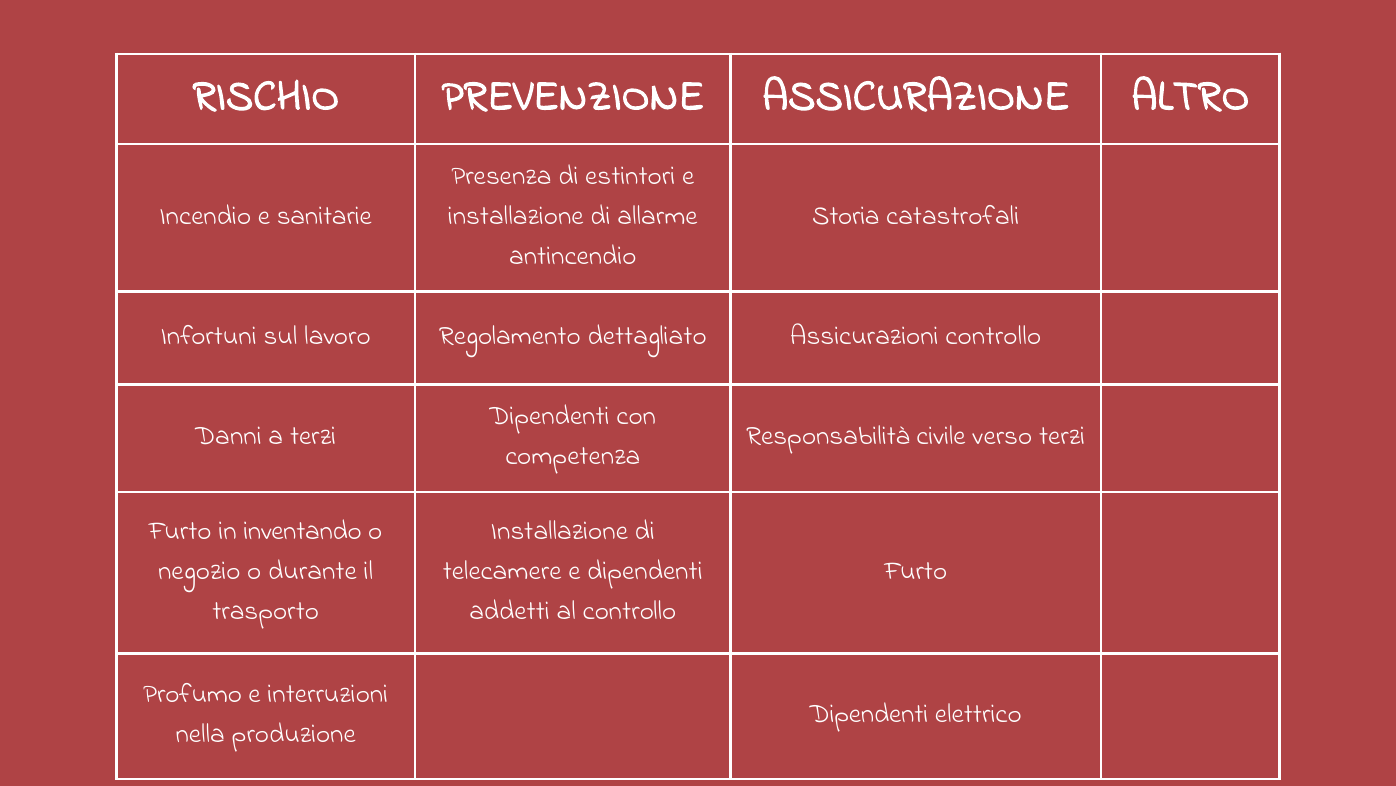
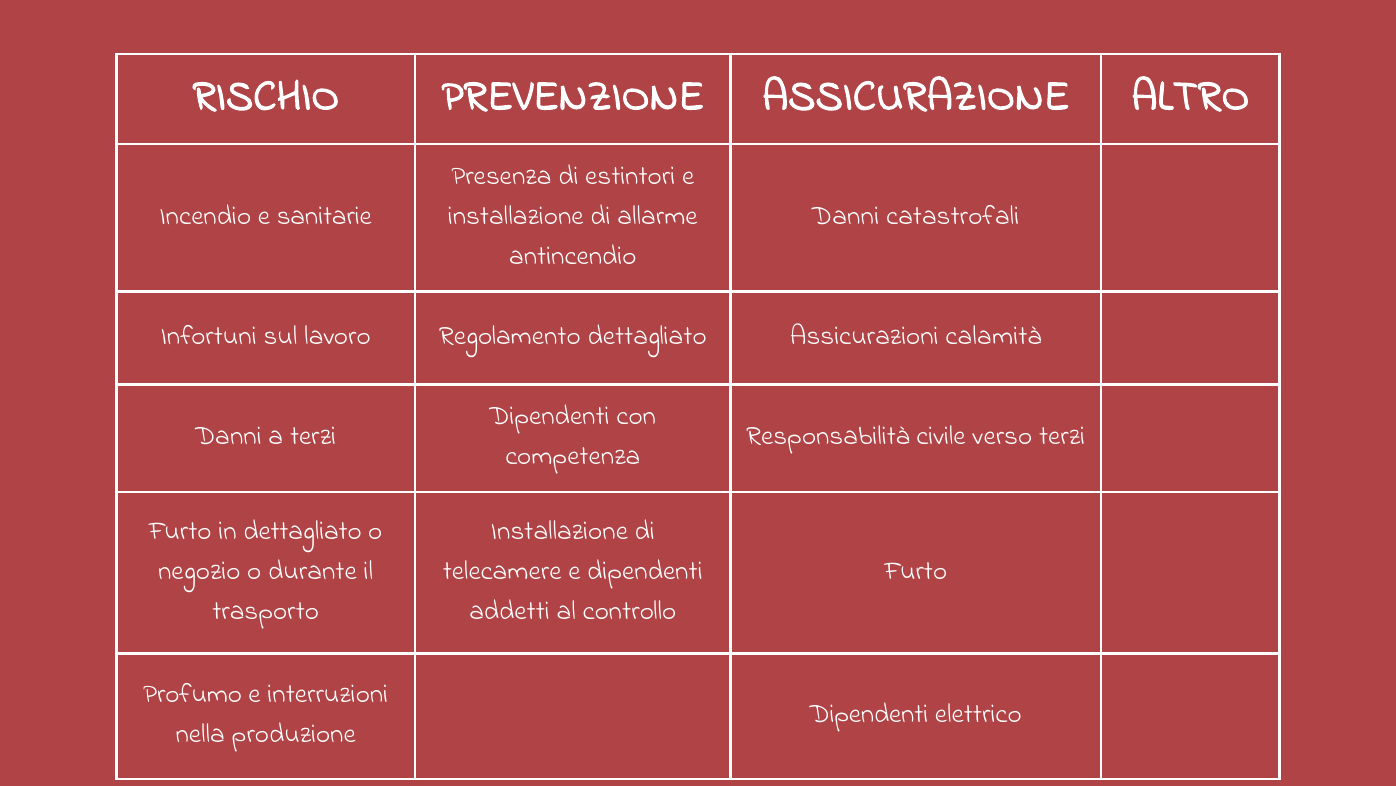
Storia at (846, 215): Storia -> Danni
Assicurazioni controllo: controllo -> calamità
in inventando: inventando -> dettagliato
